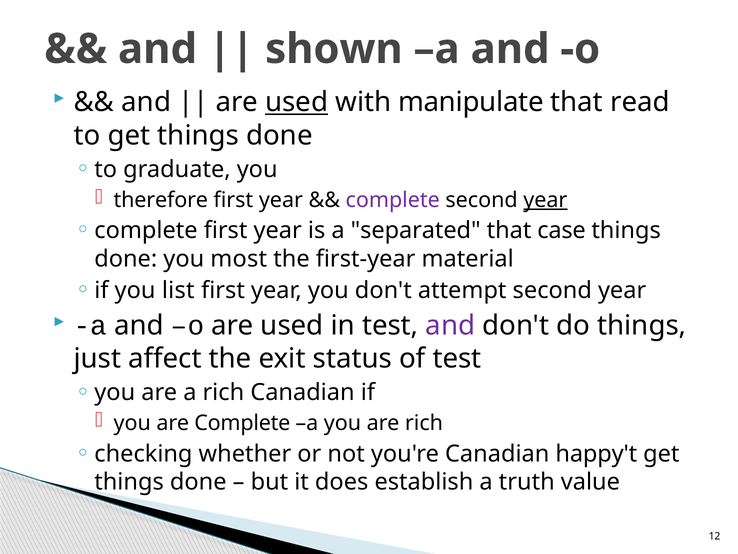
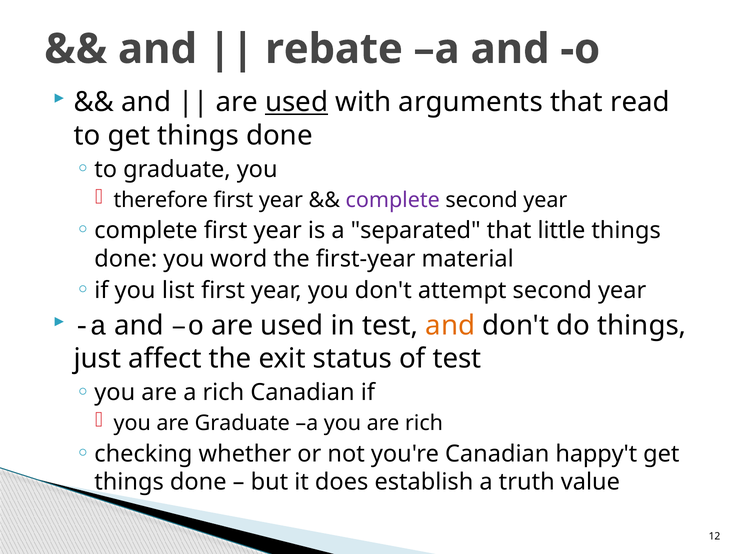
shown: shown -> rebate
manipulate: manipulate -> arguments
year at (545, 200) underline: present -> none
case: case -> little
most: most -> word
and at (450, 325) colour: purple -> orange
are Complete: Complete -> Graduate
